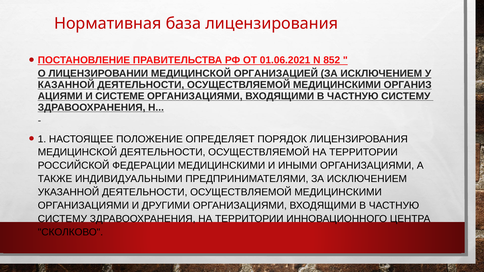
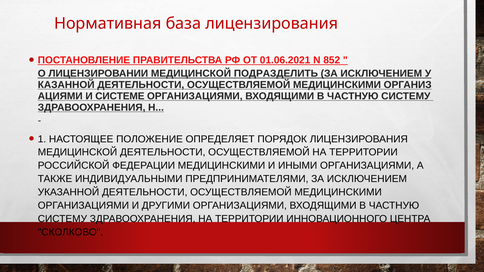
ОРГАНИЗАЦИЕЙ: ОРГАНИЗАЦИЕЙ -> ПОДРАЗДЕЛИТЬ
